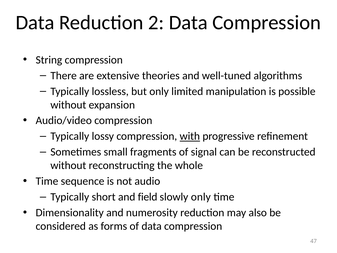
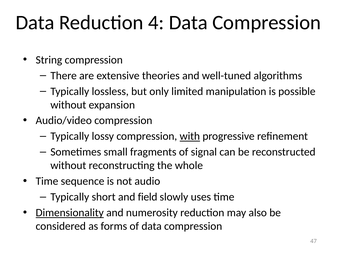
2: 2 -> 4
slowly only: only -> uses
Dimensionality underline: none -> present
